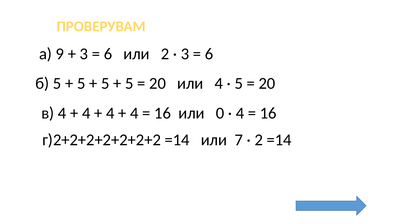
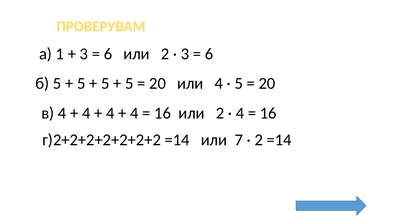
9: 9 -> 1
16 или 0: 0 -> 2
